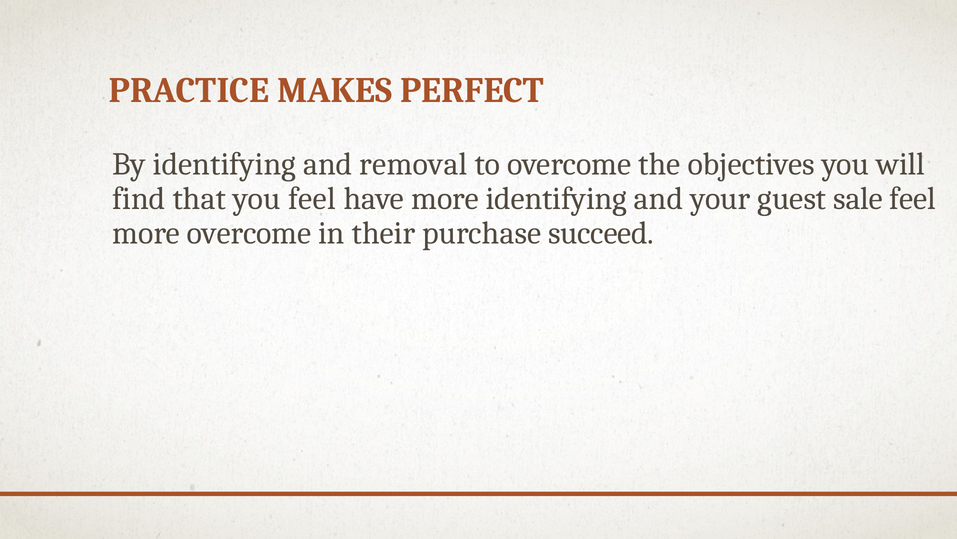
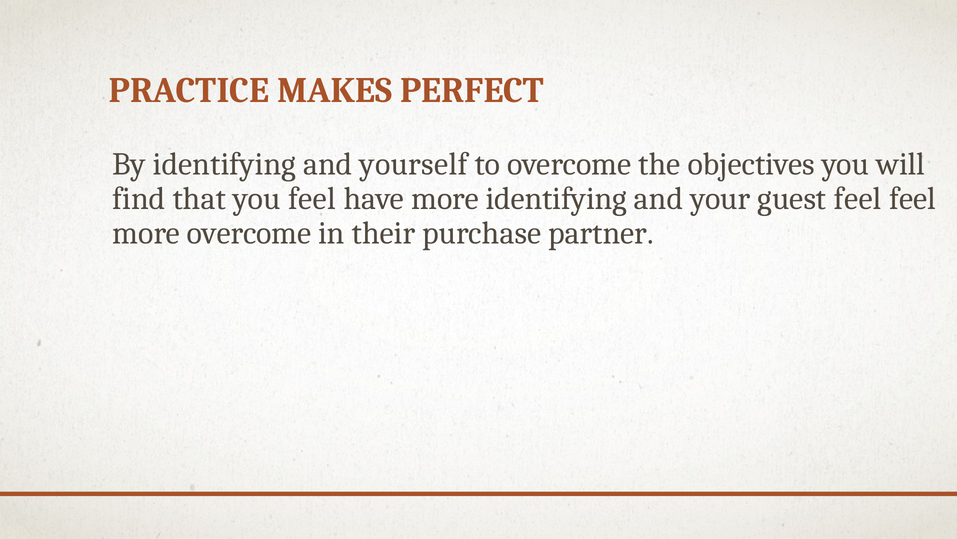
removal: removal -> yourself
guest sale: sale -> feel
succeed: succeed -> partner
